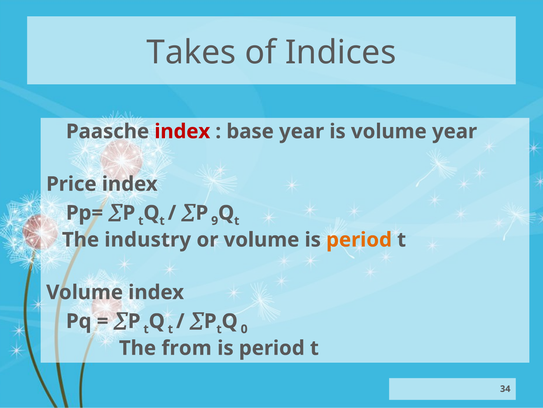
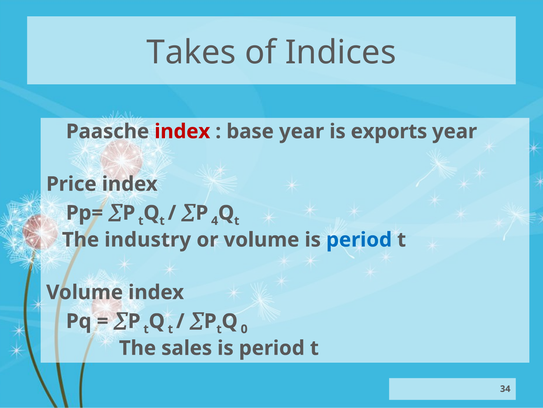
is volume: volume -> exports
9: 9 -> 4
period at (359, 239) colour: orange -> blue
from: from -> sales
